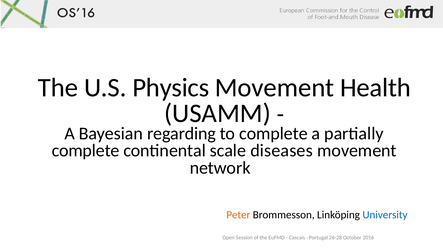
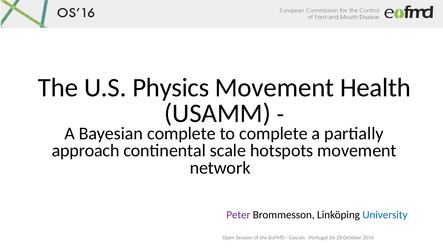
Bayesian regarding: regarding -> complete
complete at (86, 151): complete -> approach
diseases: diseases -> hotspots
Peter colour: orange -> purple
